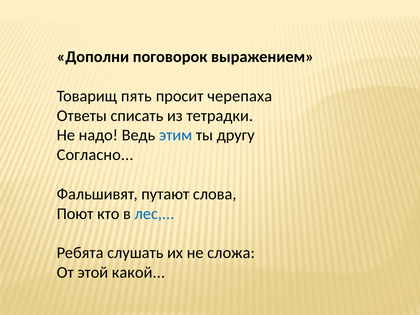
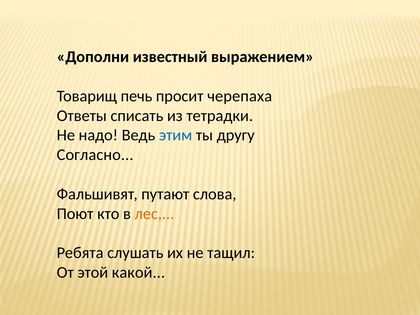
поговорок: поговорок -> известный
пять: пять -> печь
лес colour: blue -> orange
сложа: сложа -> тащил
